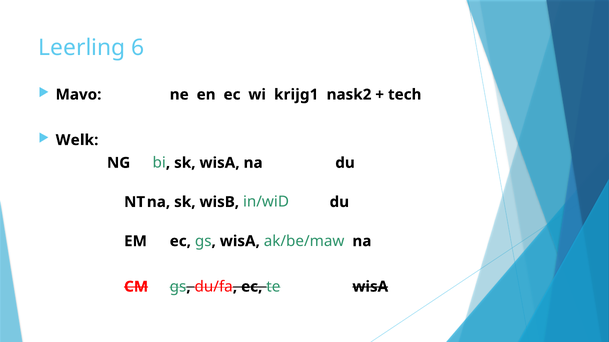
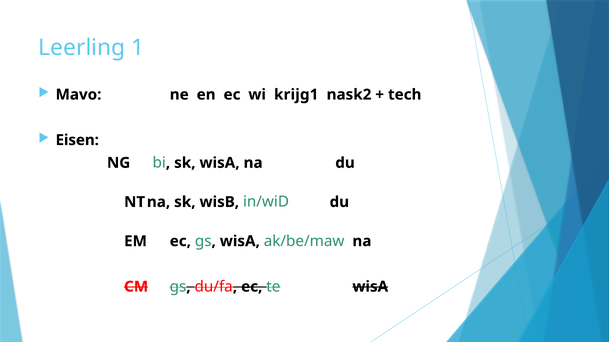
6: 6 -> 1
Welk: Welk -> Eisen
